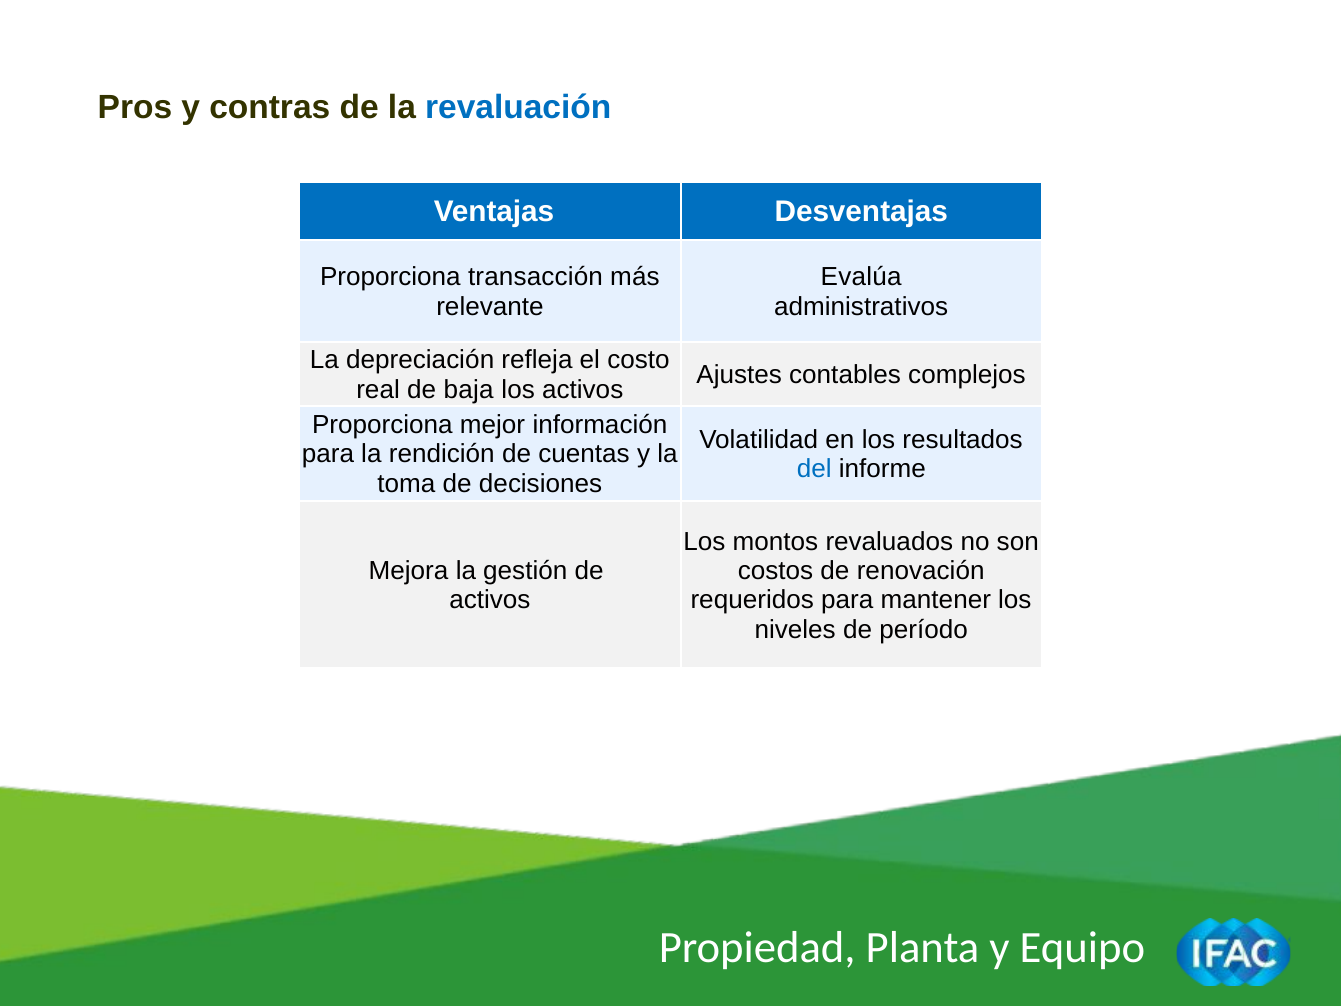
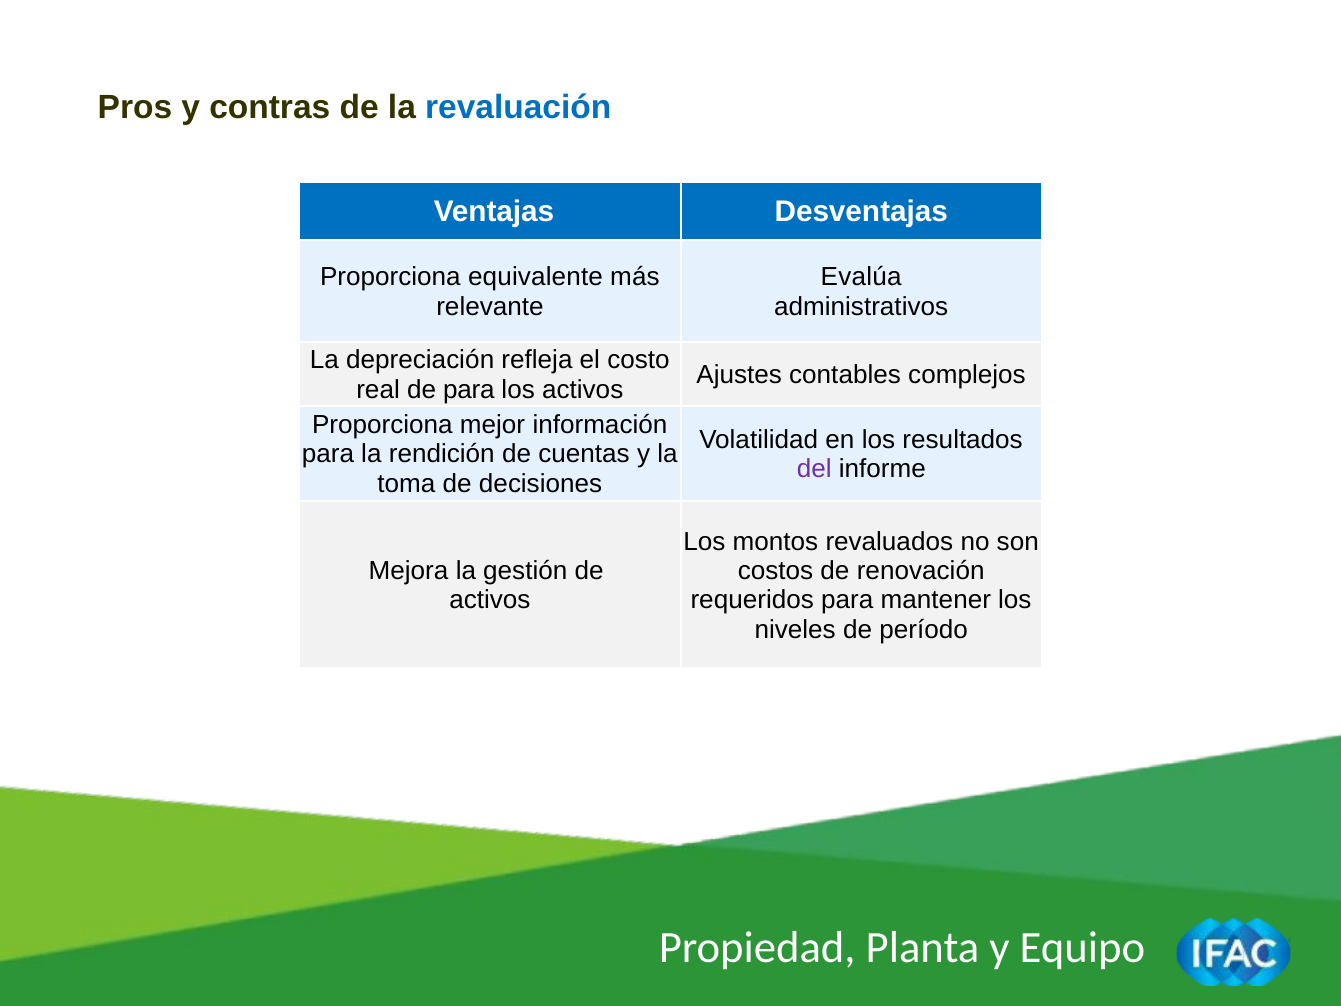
transacción: transacción -> equivalente
de baja: baja -> para
del colour: blue -> purple
